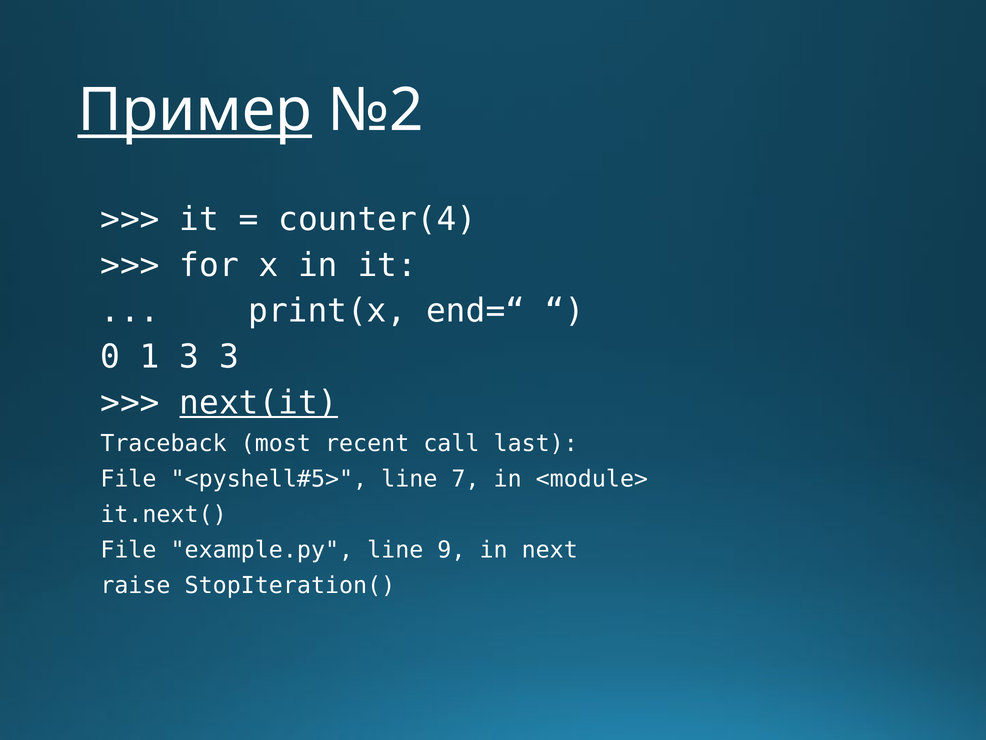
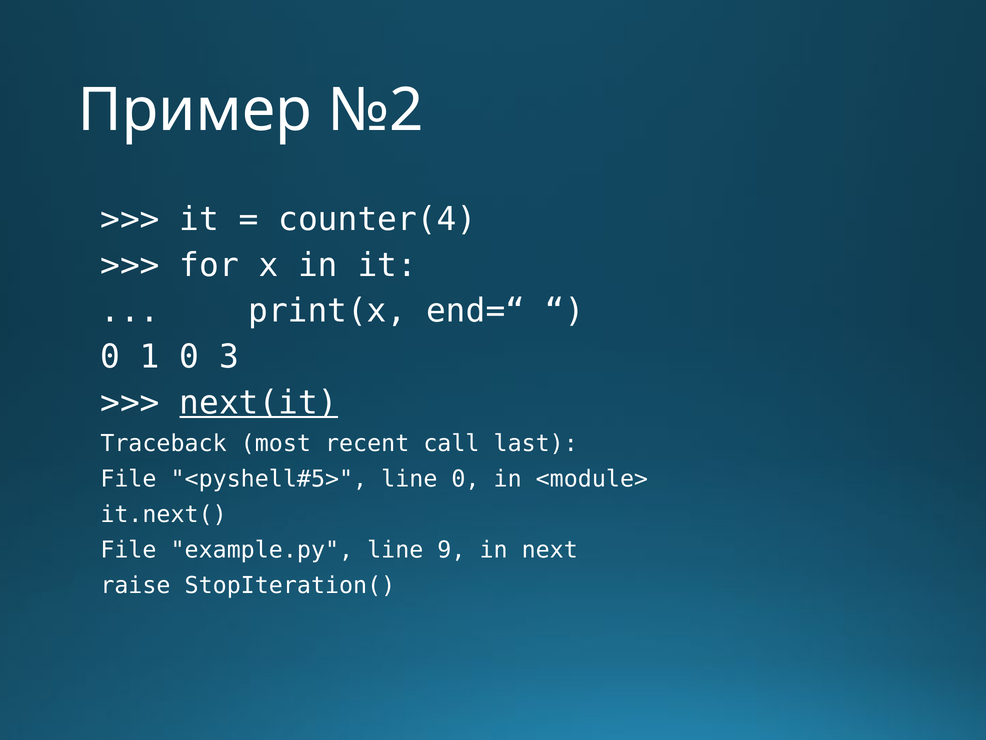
Пример underline: present -> none
1 3: 3 -> 0
line 7: 7 -> 0
